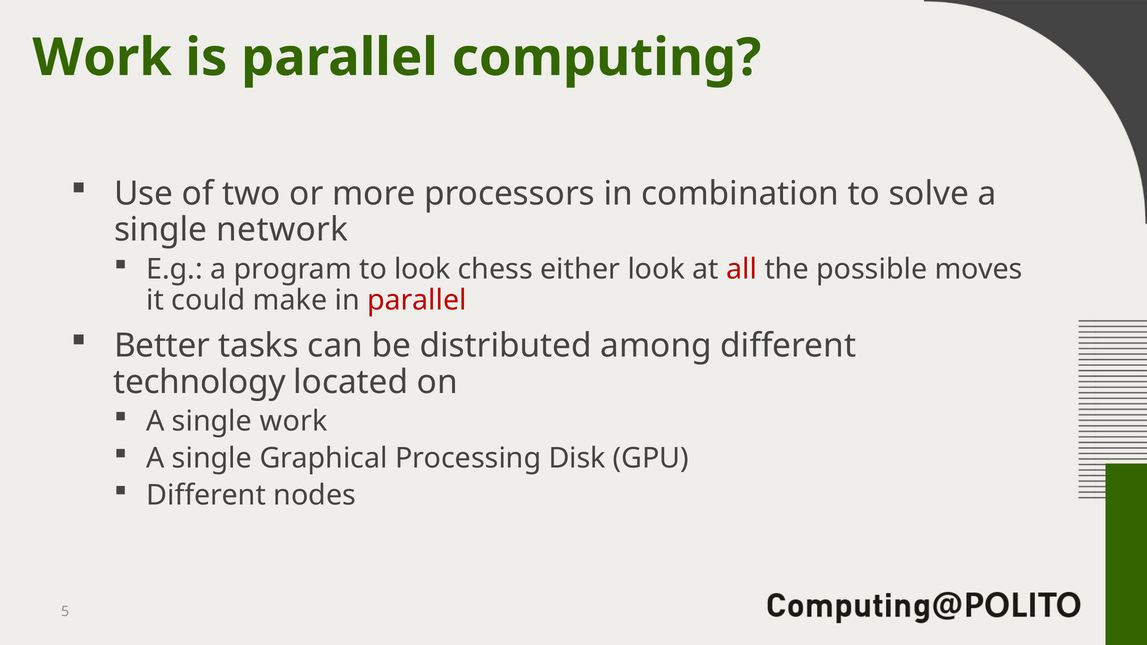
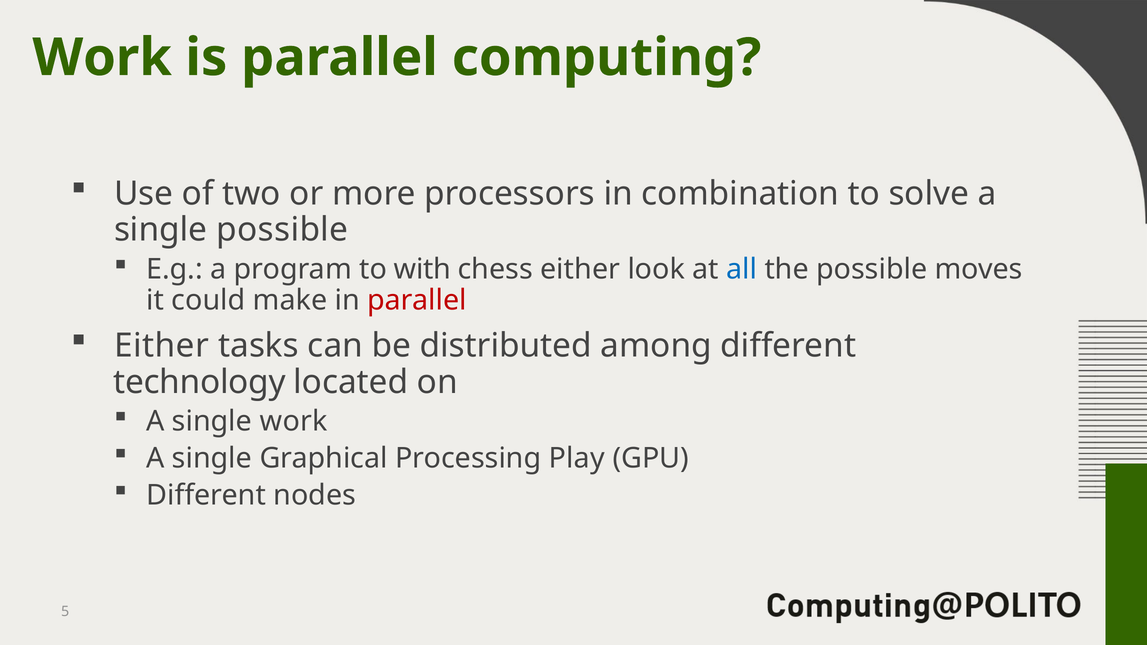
single network: network -> possible
to look: look -> with
all colour: red -> blue
Better at (162, 346): Better -> Either
Disk: Disk -> Play
